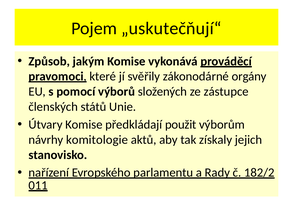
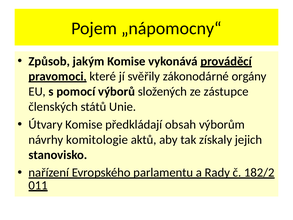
„uskutečňují“: „uskutečňují“ -> „nápomocny“
použit: použit -> obsah
